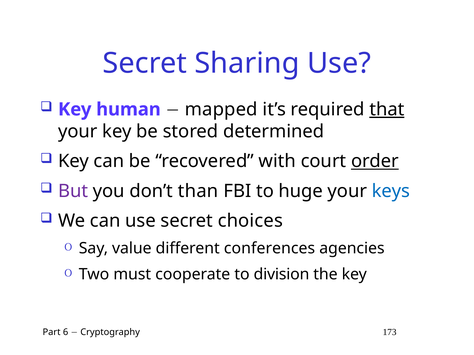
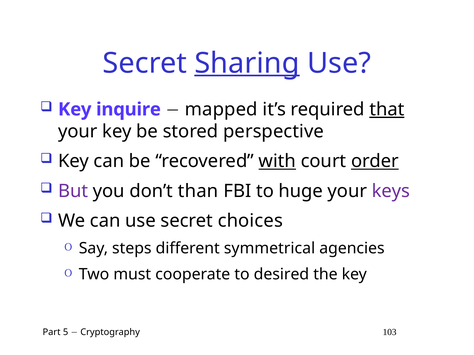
Sharing underline: none -> present
human: human -> inquire
determined: determined -> perspective
with underline: none -> present
keys colour: blue -> purple
value: value -> steps
conferences: conferences -> symmetrical
division: division -> desired
6: 6 -> 5
173: 173 -> 103
